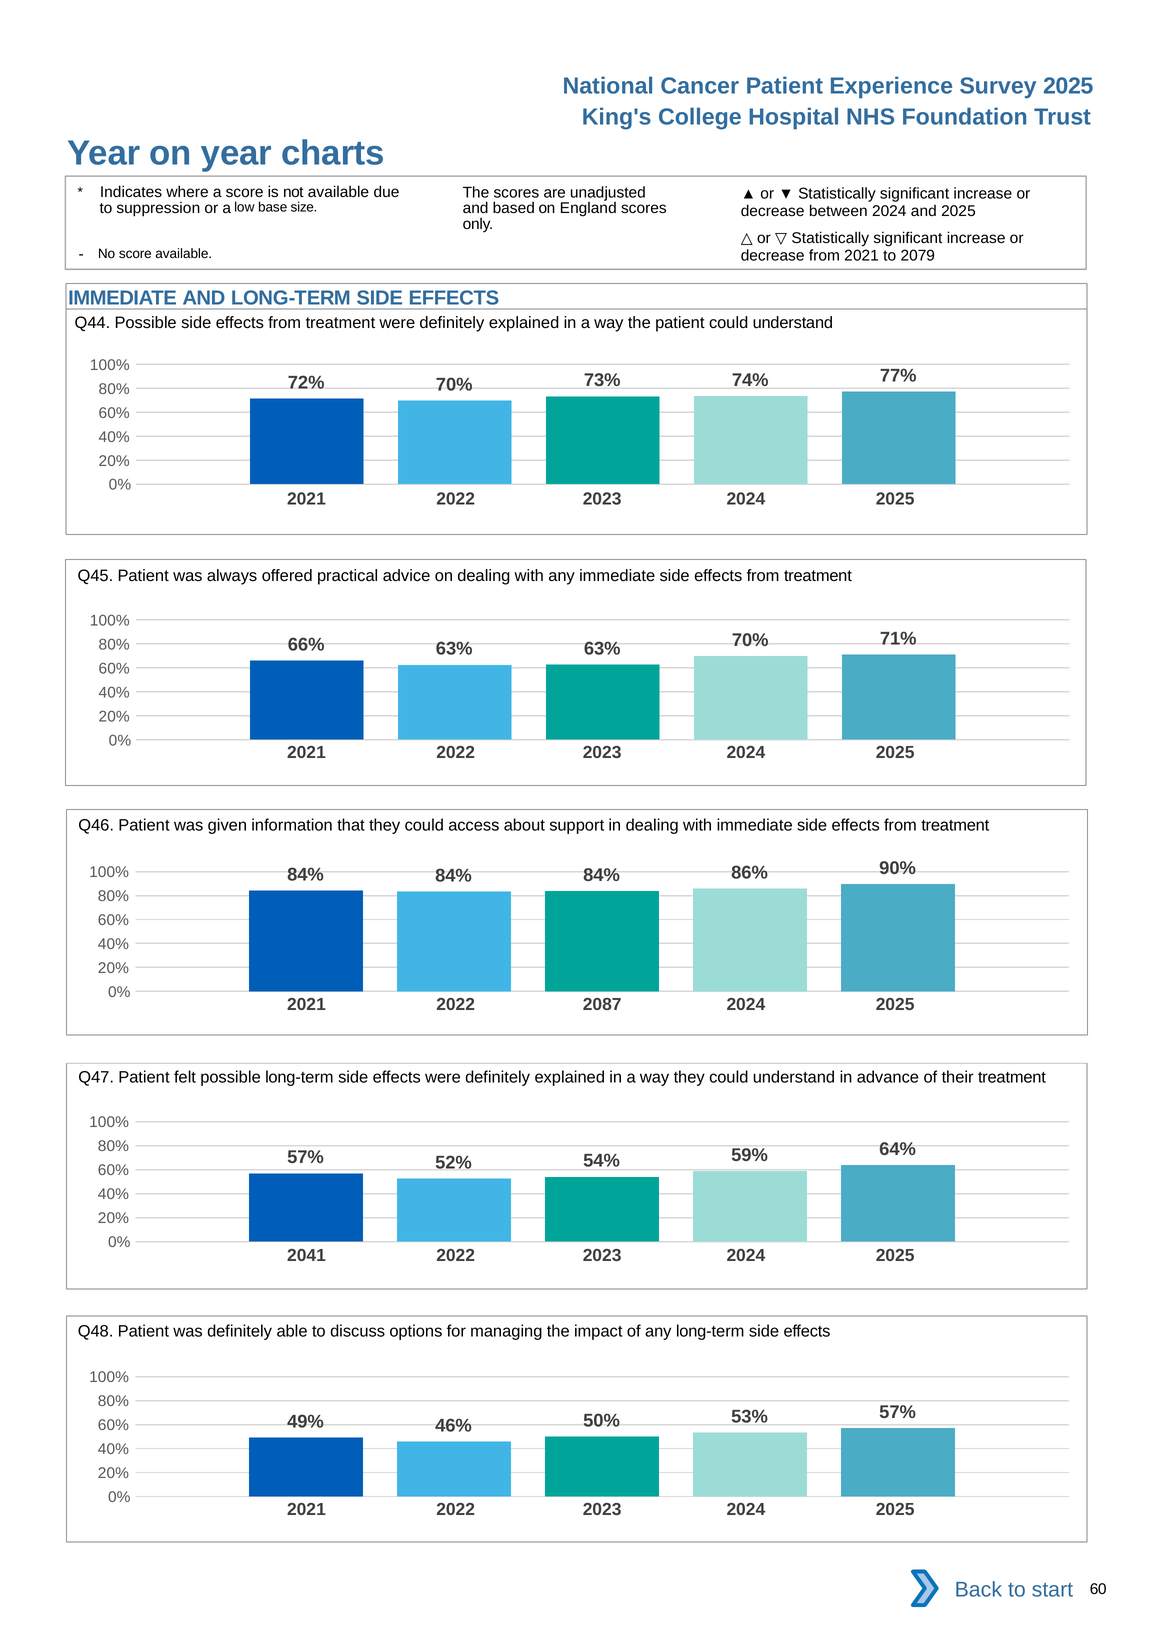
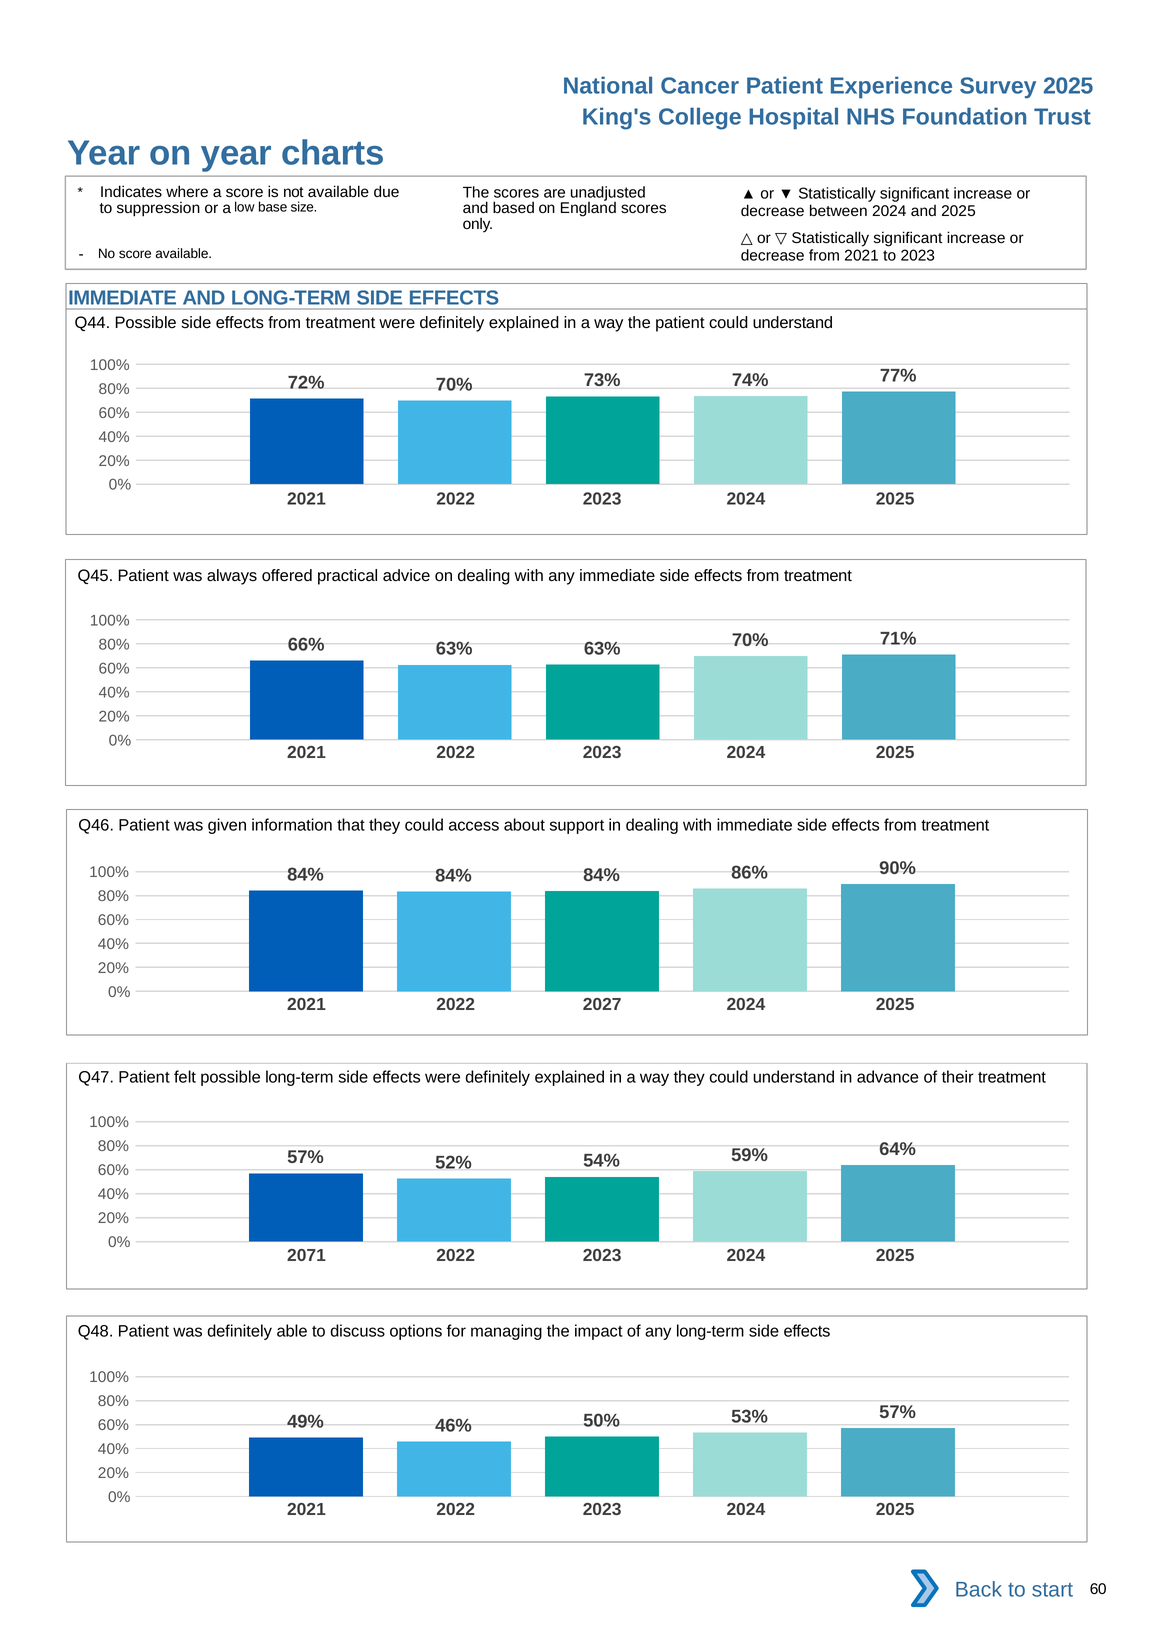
to 2079: 2079 -> 2023
2087: 2087 -> 2027
2041: 2041 -> 2071
